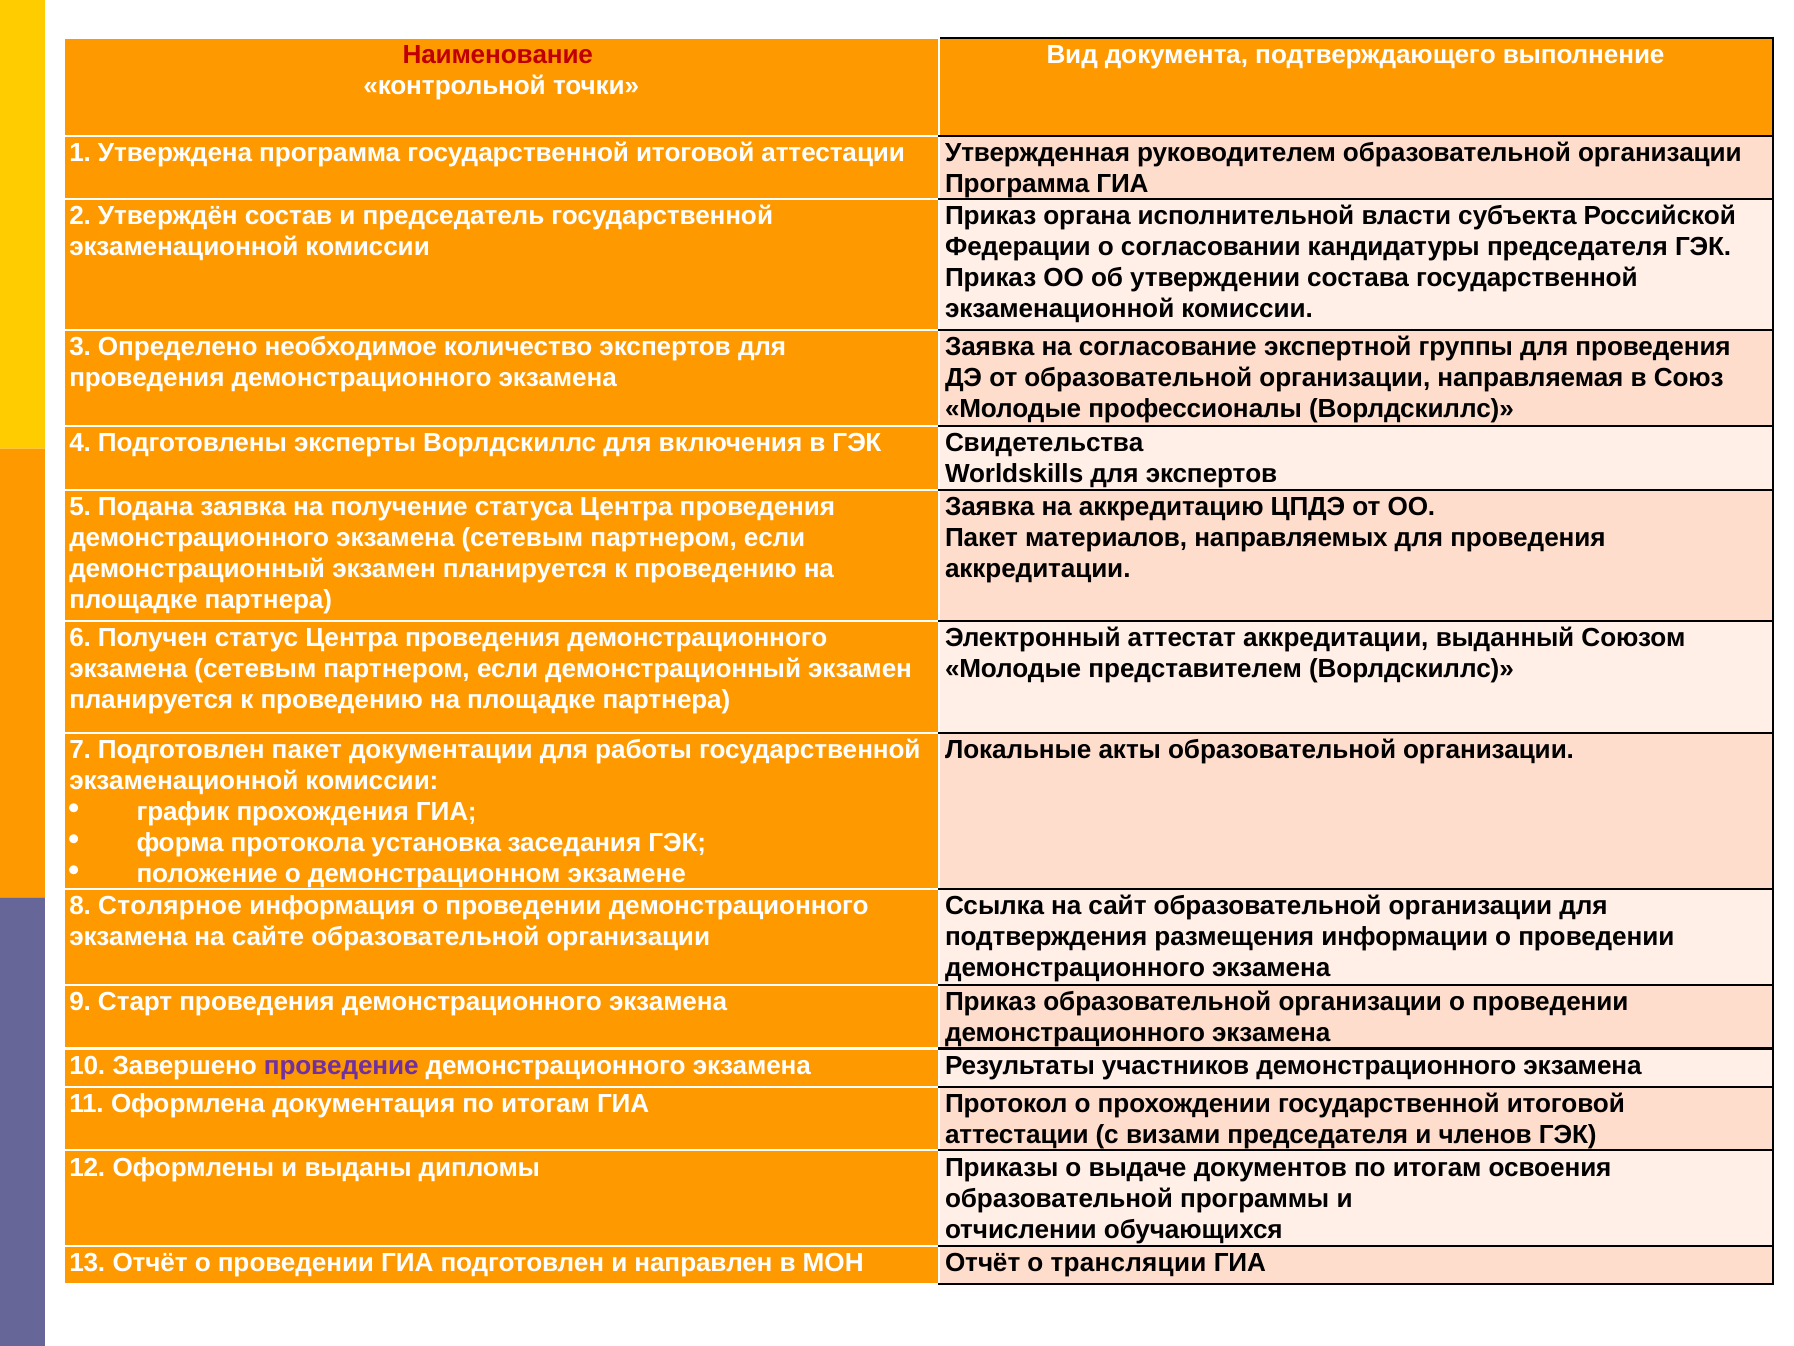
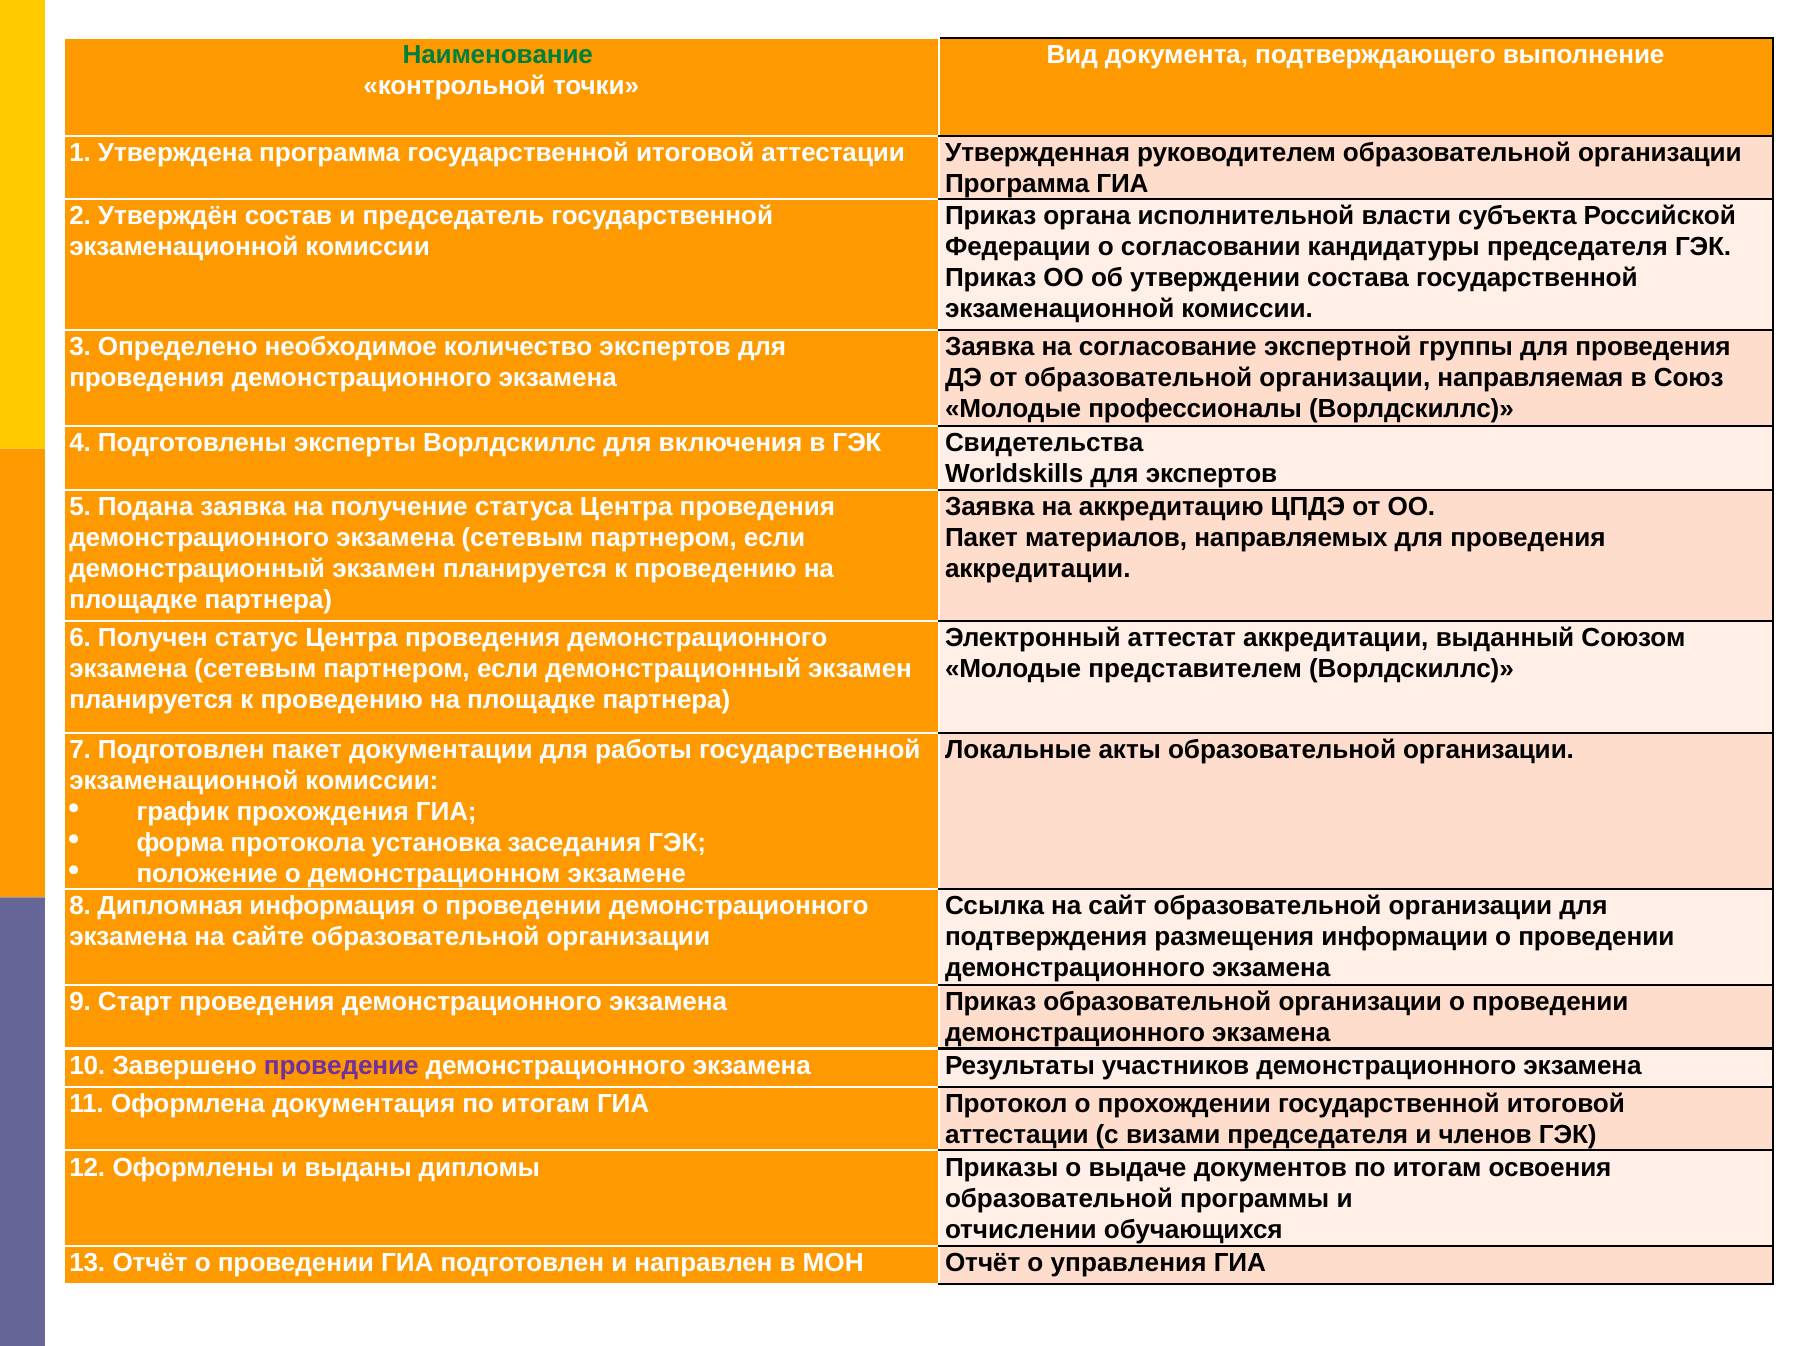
Наименование colour: red -> green
Столярное: Столярное -> Дипломная
трансляции: трансляции -> управления
